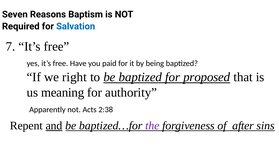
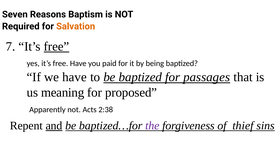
Salvation colour: blue -> orange
free at (56, 46) underline: none -> present
we right: right -> have
proposed: proposed -> passages
authority: authority -> proposed
after: after -> thief
